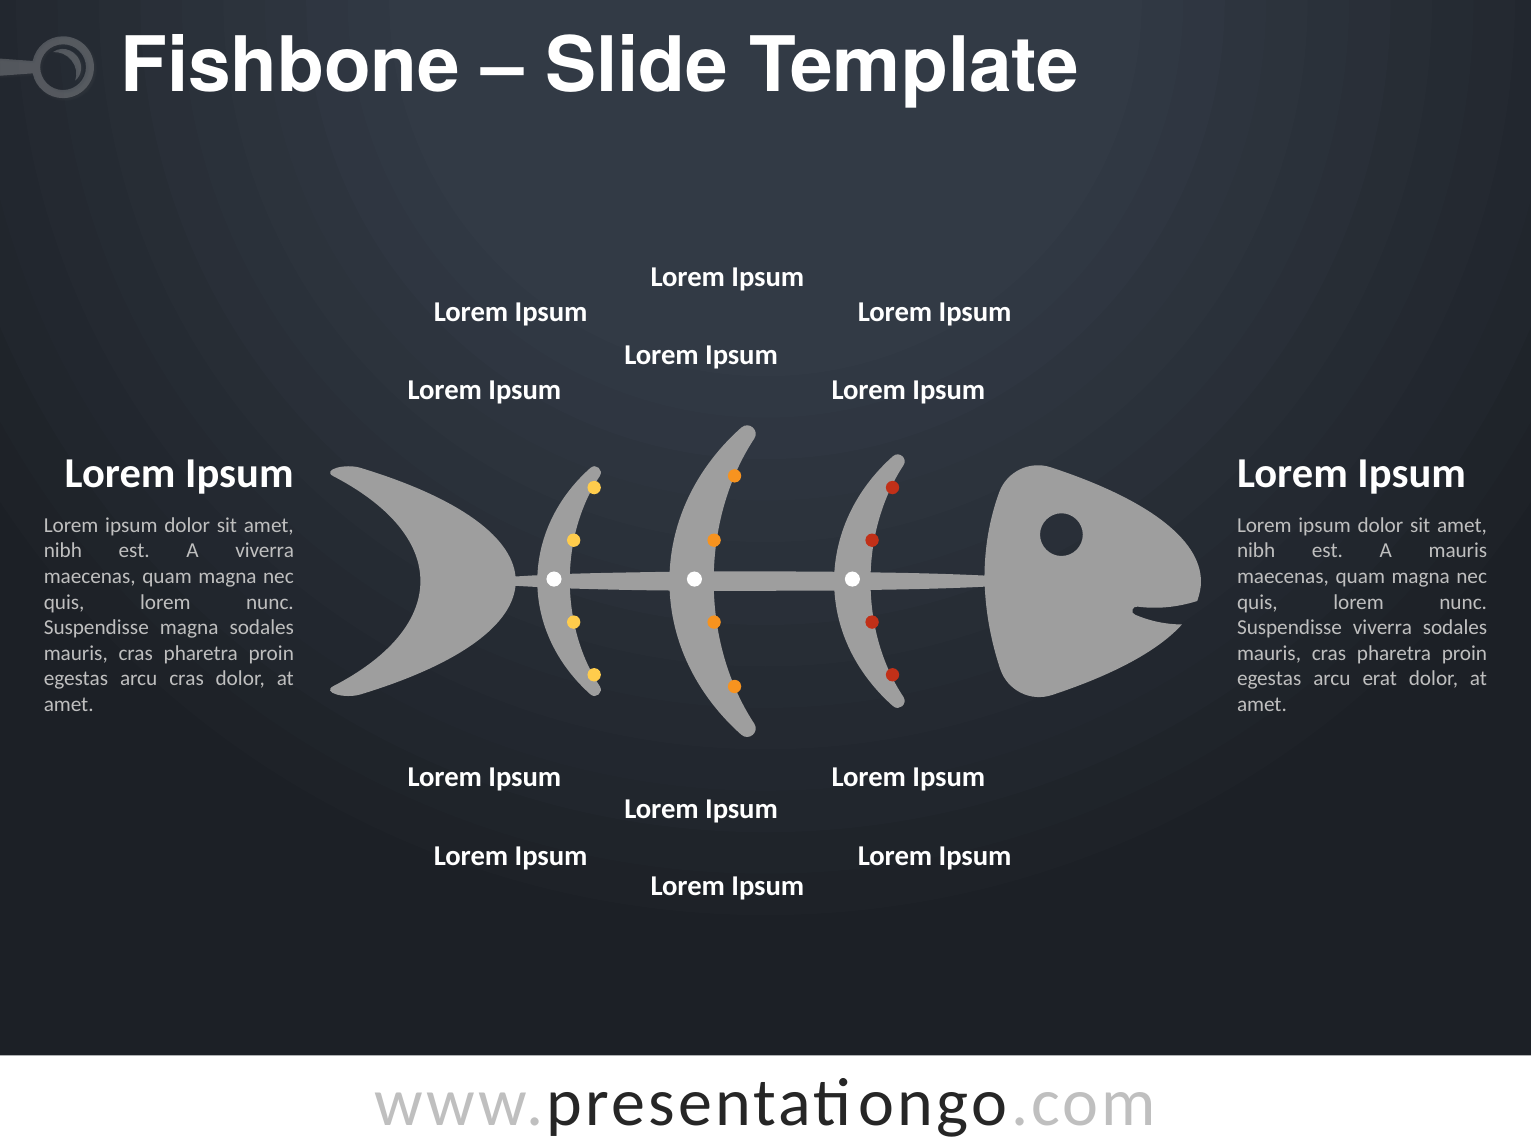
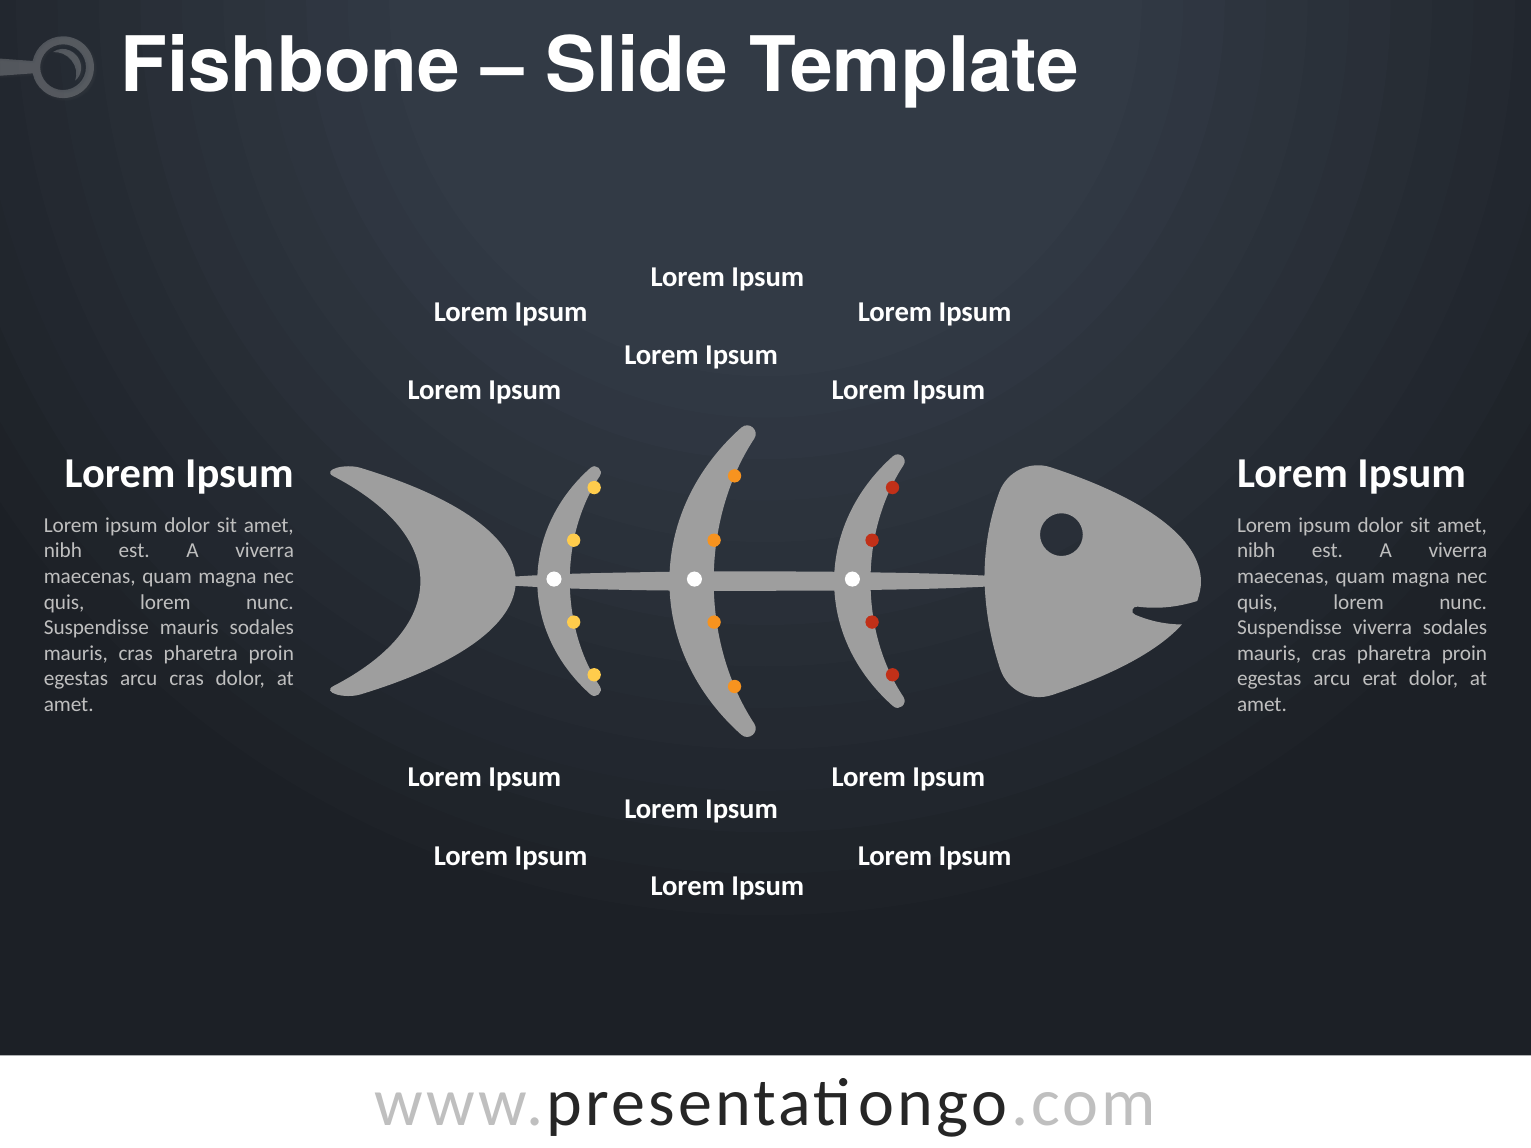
mauris at (1458, 551): mauris -> viverra
Suspendisse magna: magna -> mauris
